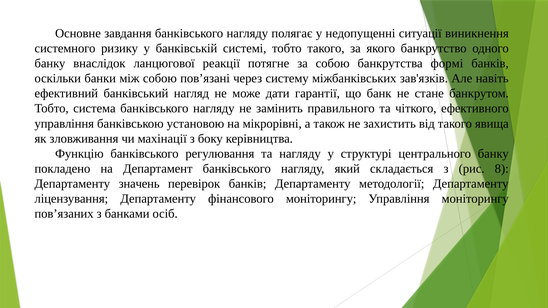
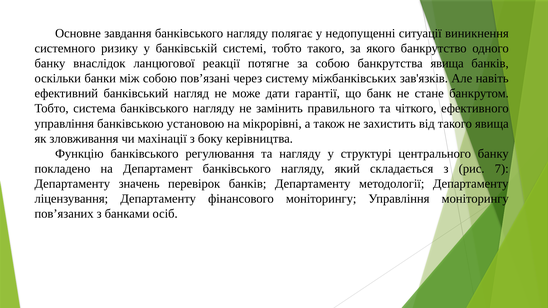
банкрутства формі: формі -> явища
8: 8 -> 7
